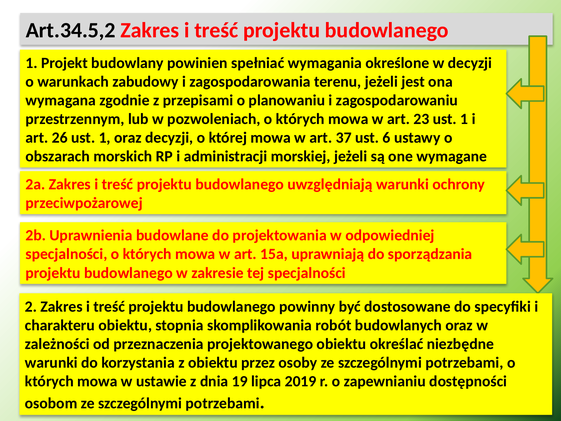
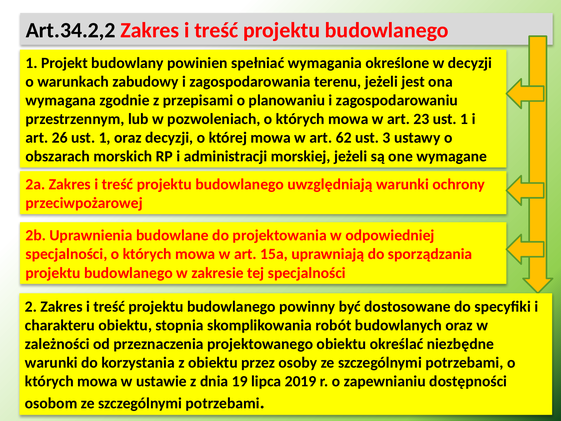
Art.34.5,2: Art.34.5,2 -> Art.34.2,2
37: 37 -> 62
6: 6 -> 3
